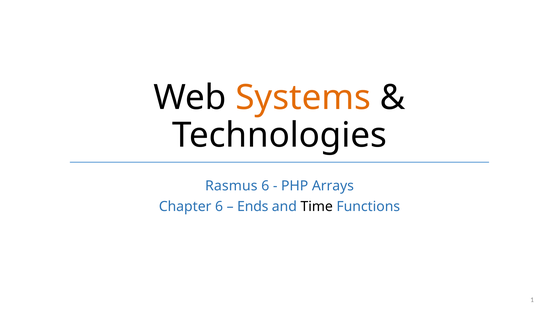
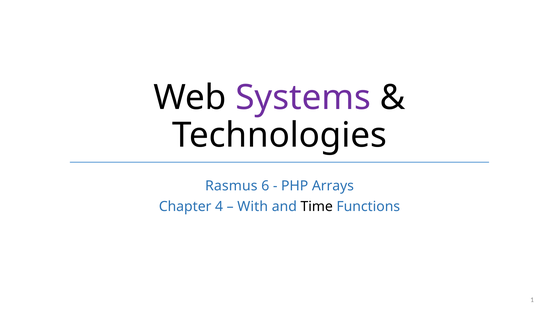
Systems colour: orange -> purple
Chapter 6: 6 -> 4
Ends: Ends -> With
